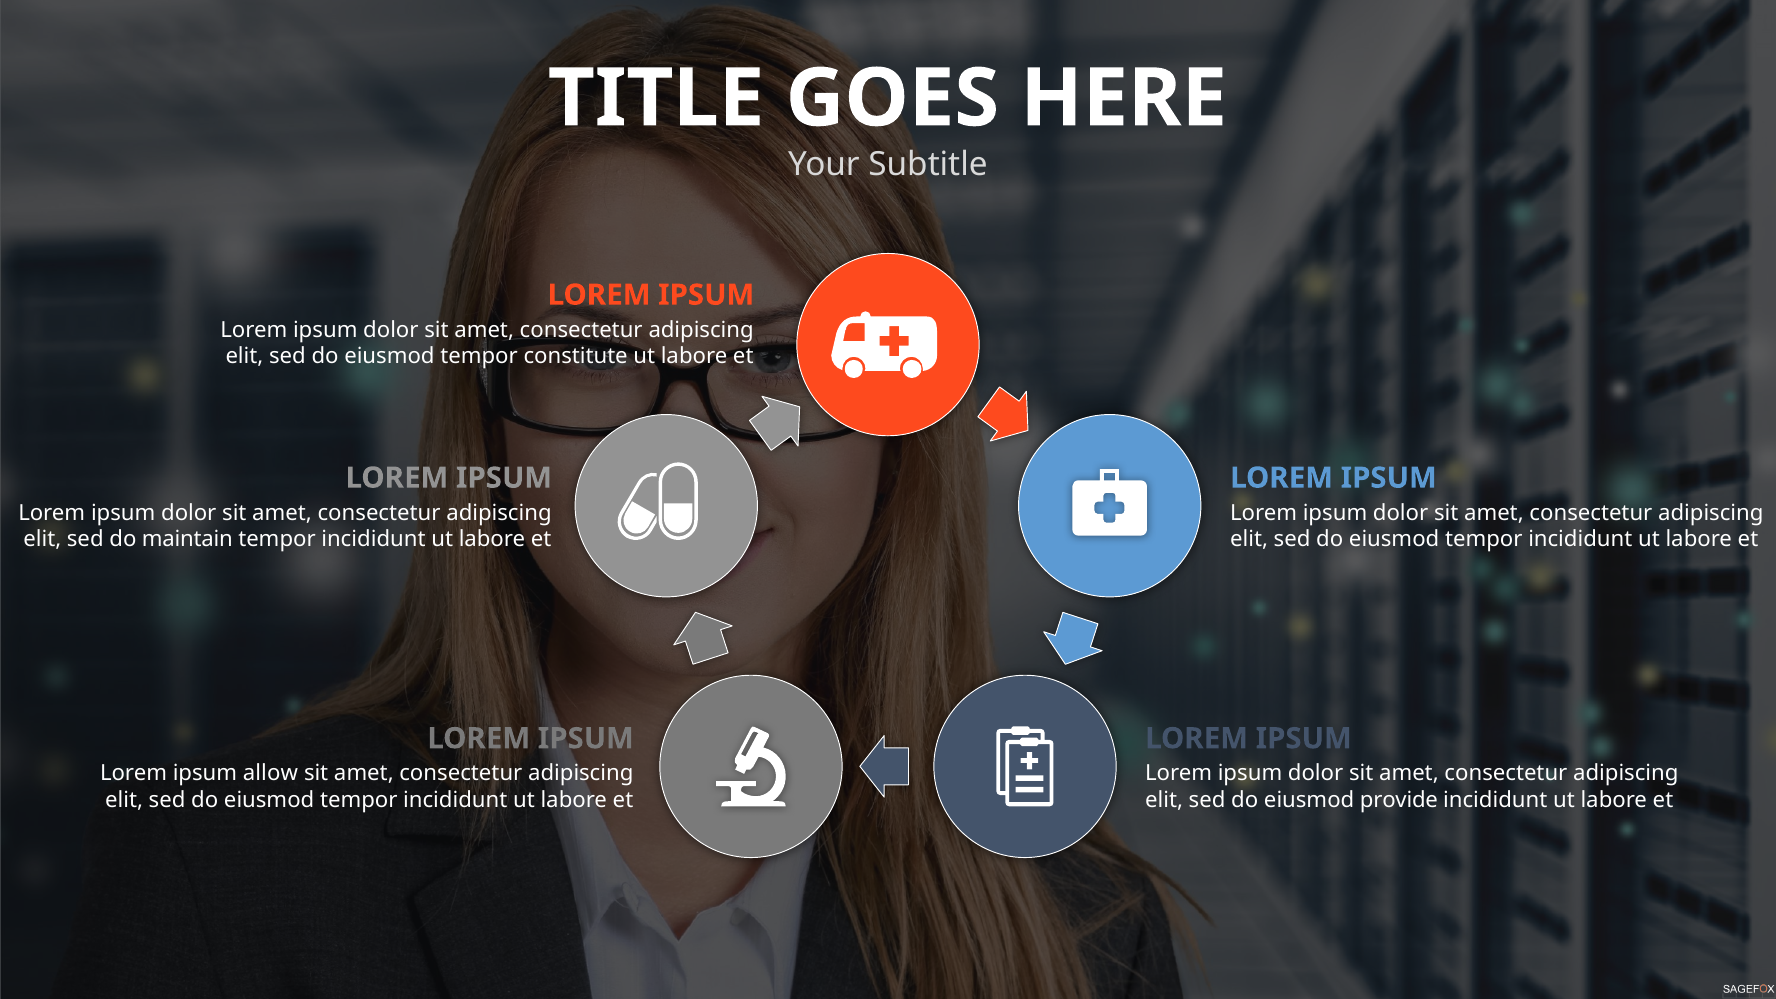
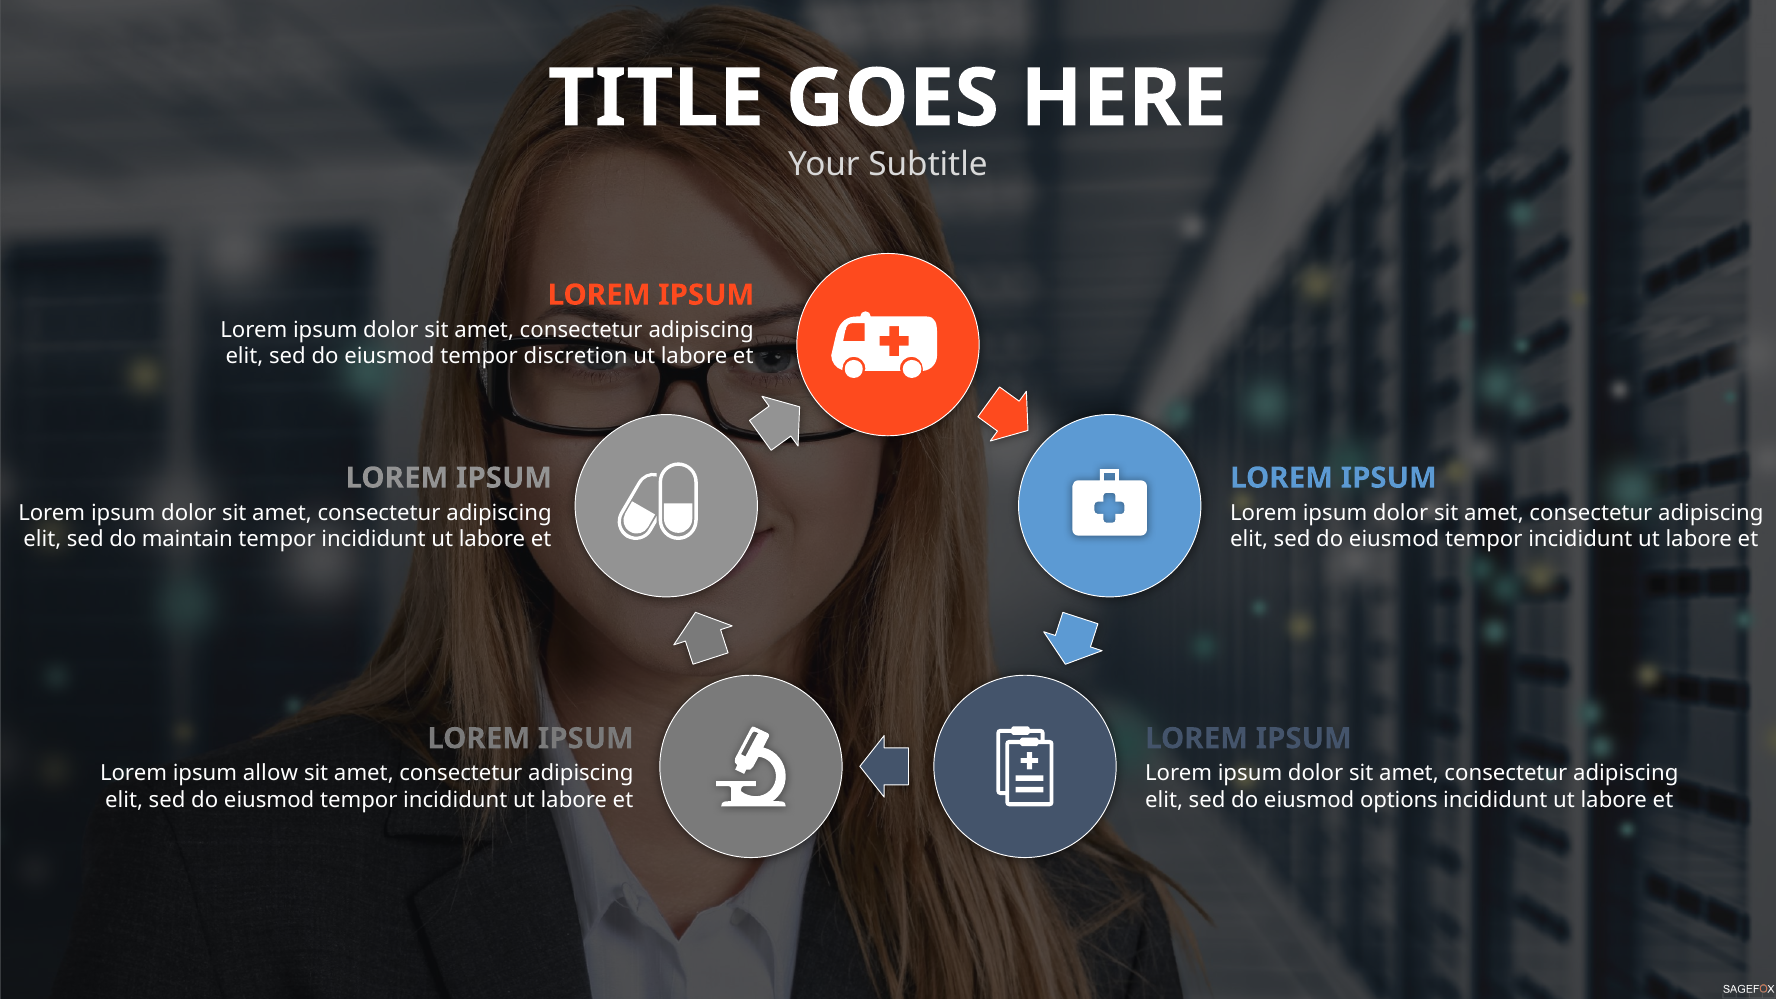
constitute: constitute -> discretion
provide: provide -> options
